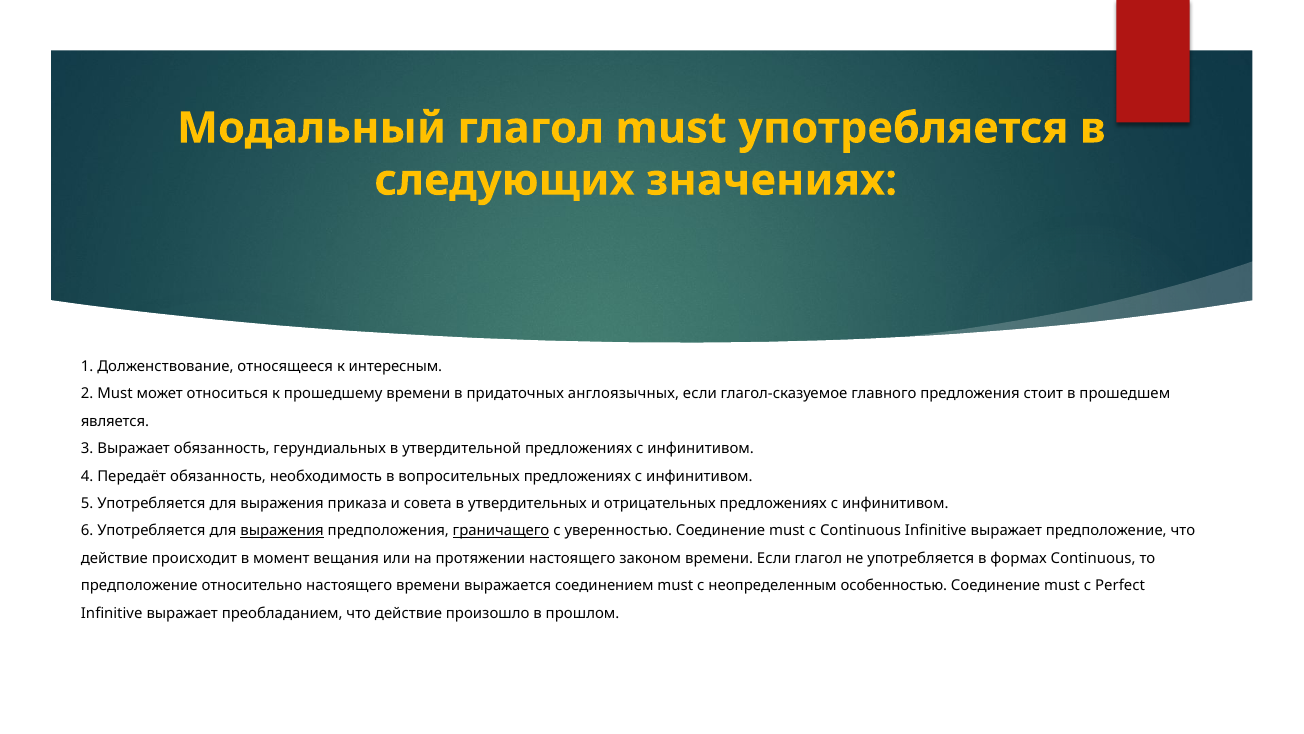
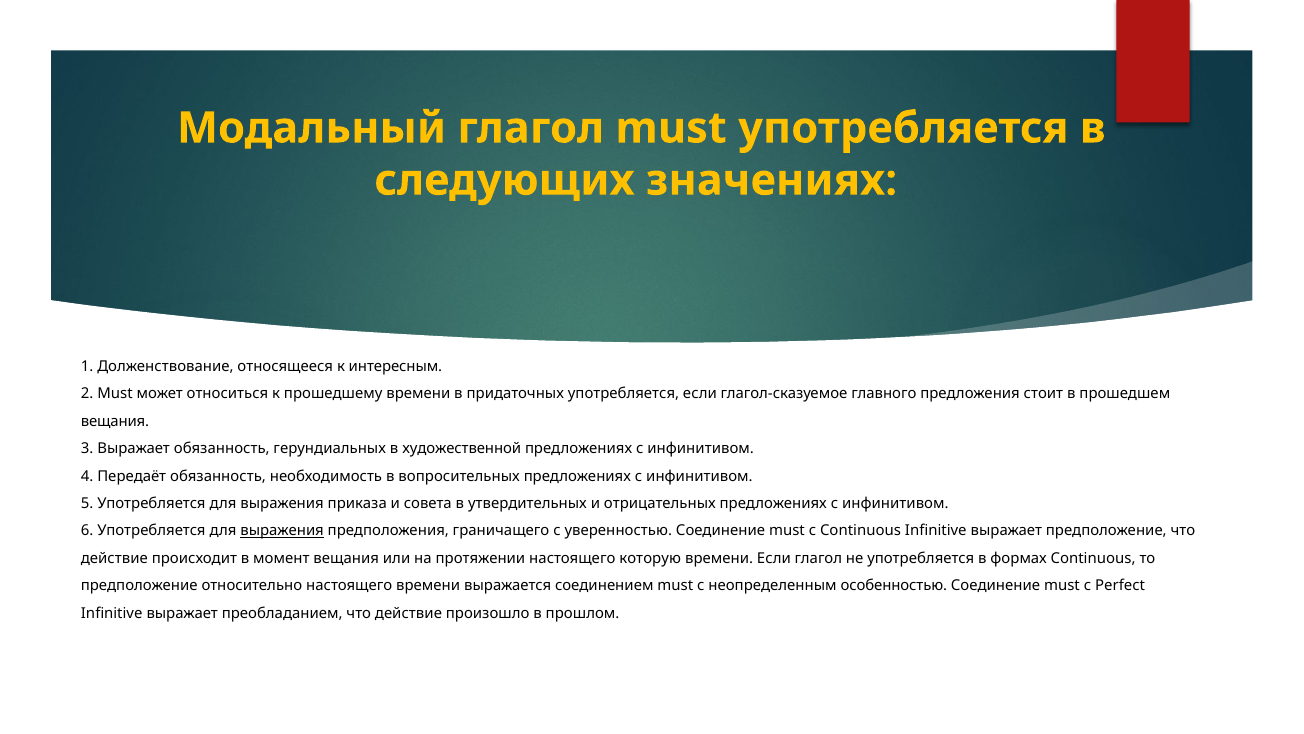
придаточных англоязычных: англоязычных -> употребляется
является at (115, 421): является -> вещания
утвердительной: утвердительной -> художественной
граничащего underline: present -> none
законом: законом -> которую
